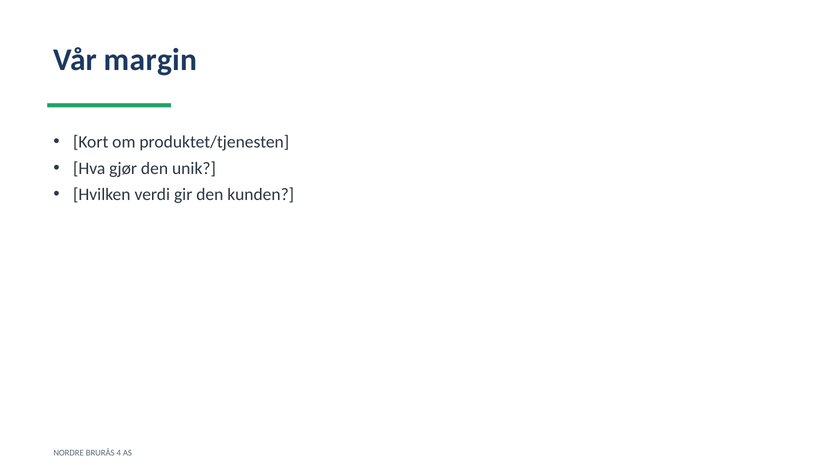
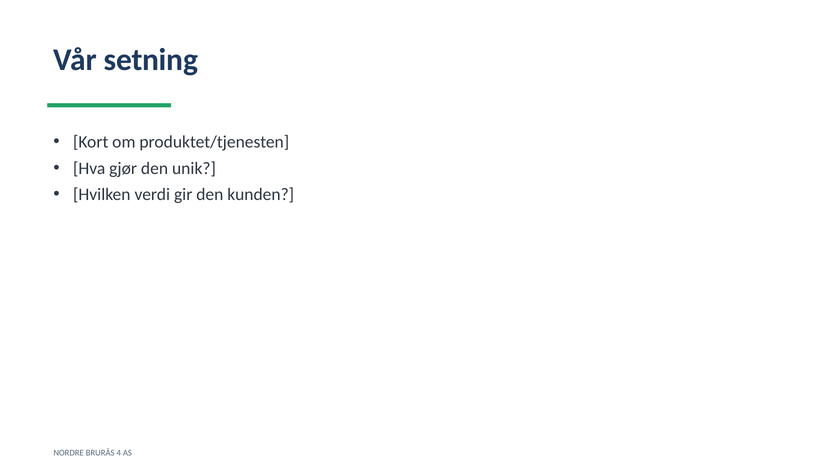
margin: margin -> setning
